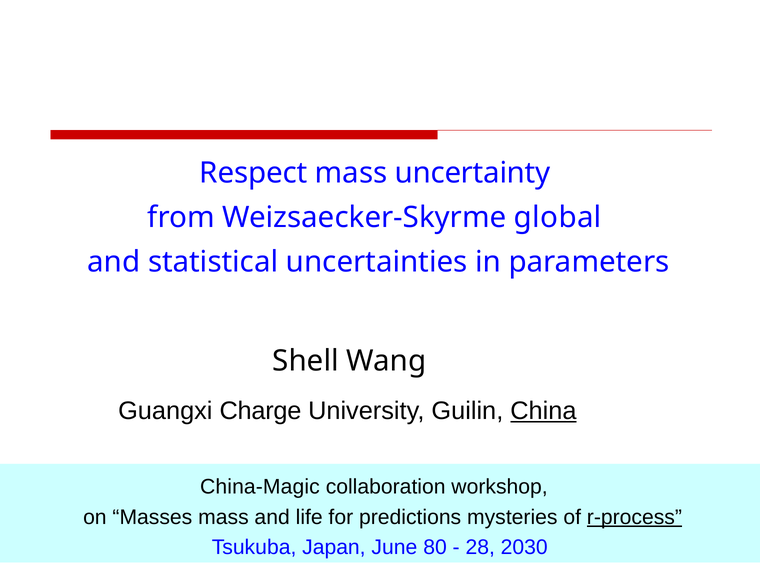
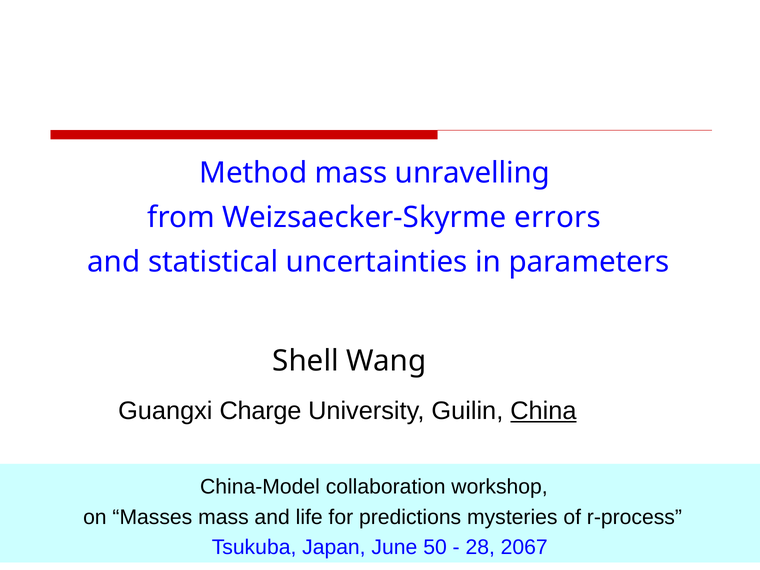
Respect: Respect -> Method
uncertainty: uncertainty -> unravelling
global: global -> errors
China-Magic: China-Magic -> China-Model
r-process underline: present -> none
80: 80 -> 50
2030: 2030 -> 2067
